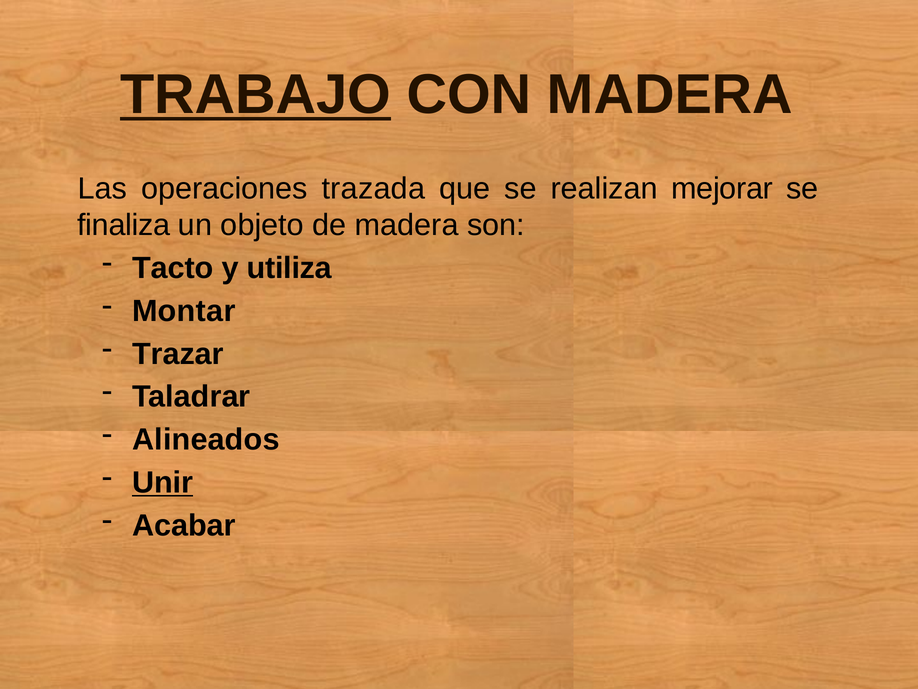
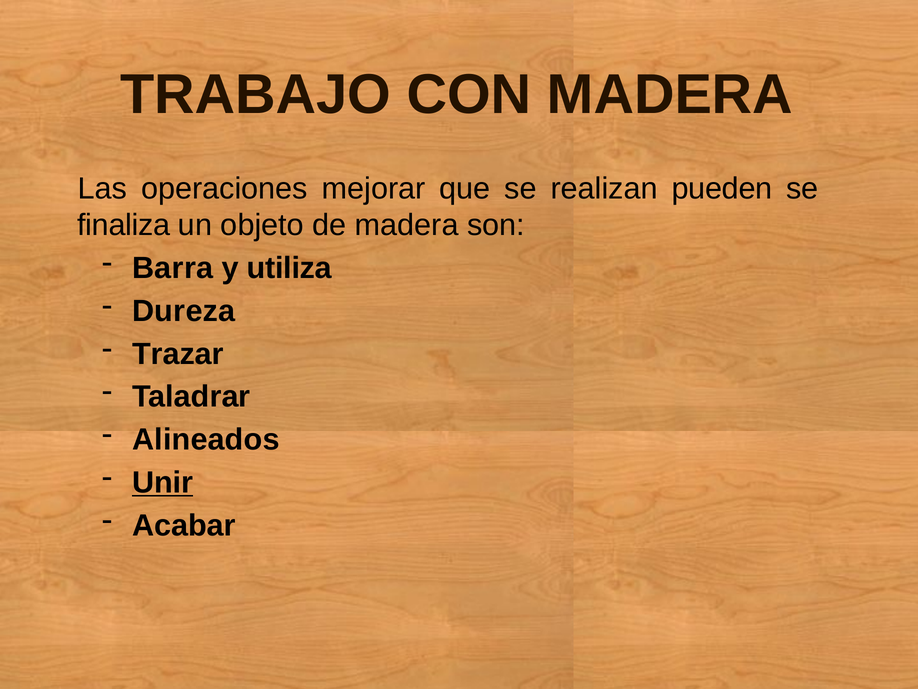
TRABAJO underline: present -> none
trazada: trazada -> mejorar
mejorar: mejorar -> pueden
Tacto: Tacto -> Barra
Montar: Montar -> Dureza
